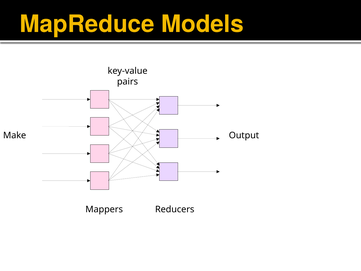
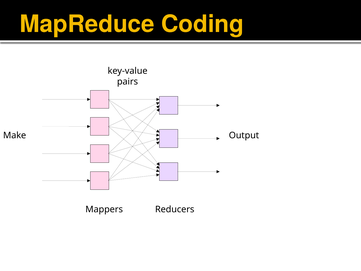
Models: Models -> Coding
